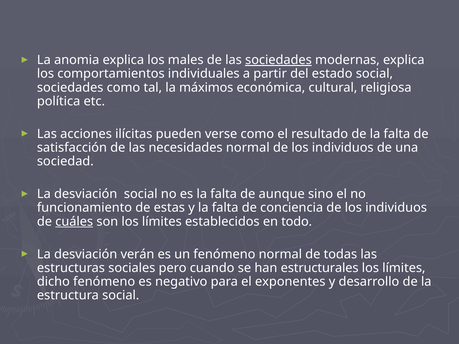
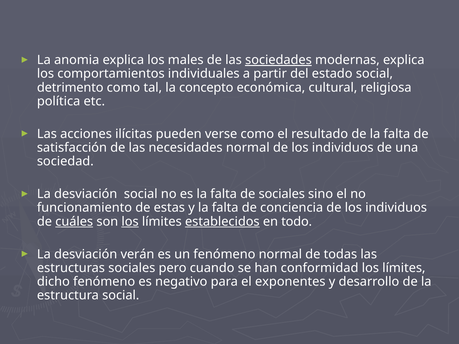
sociedades at (70, 88): sociedades -> detrimento
máximos: máximos -> concepto
de aunque: aunque -> sociales
los at (130, 222) underline: none -> present
establecidos underline: none -> present
estructurales: estructurales -> conformidad
